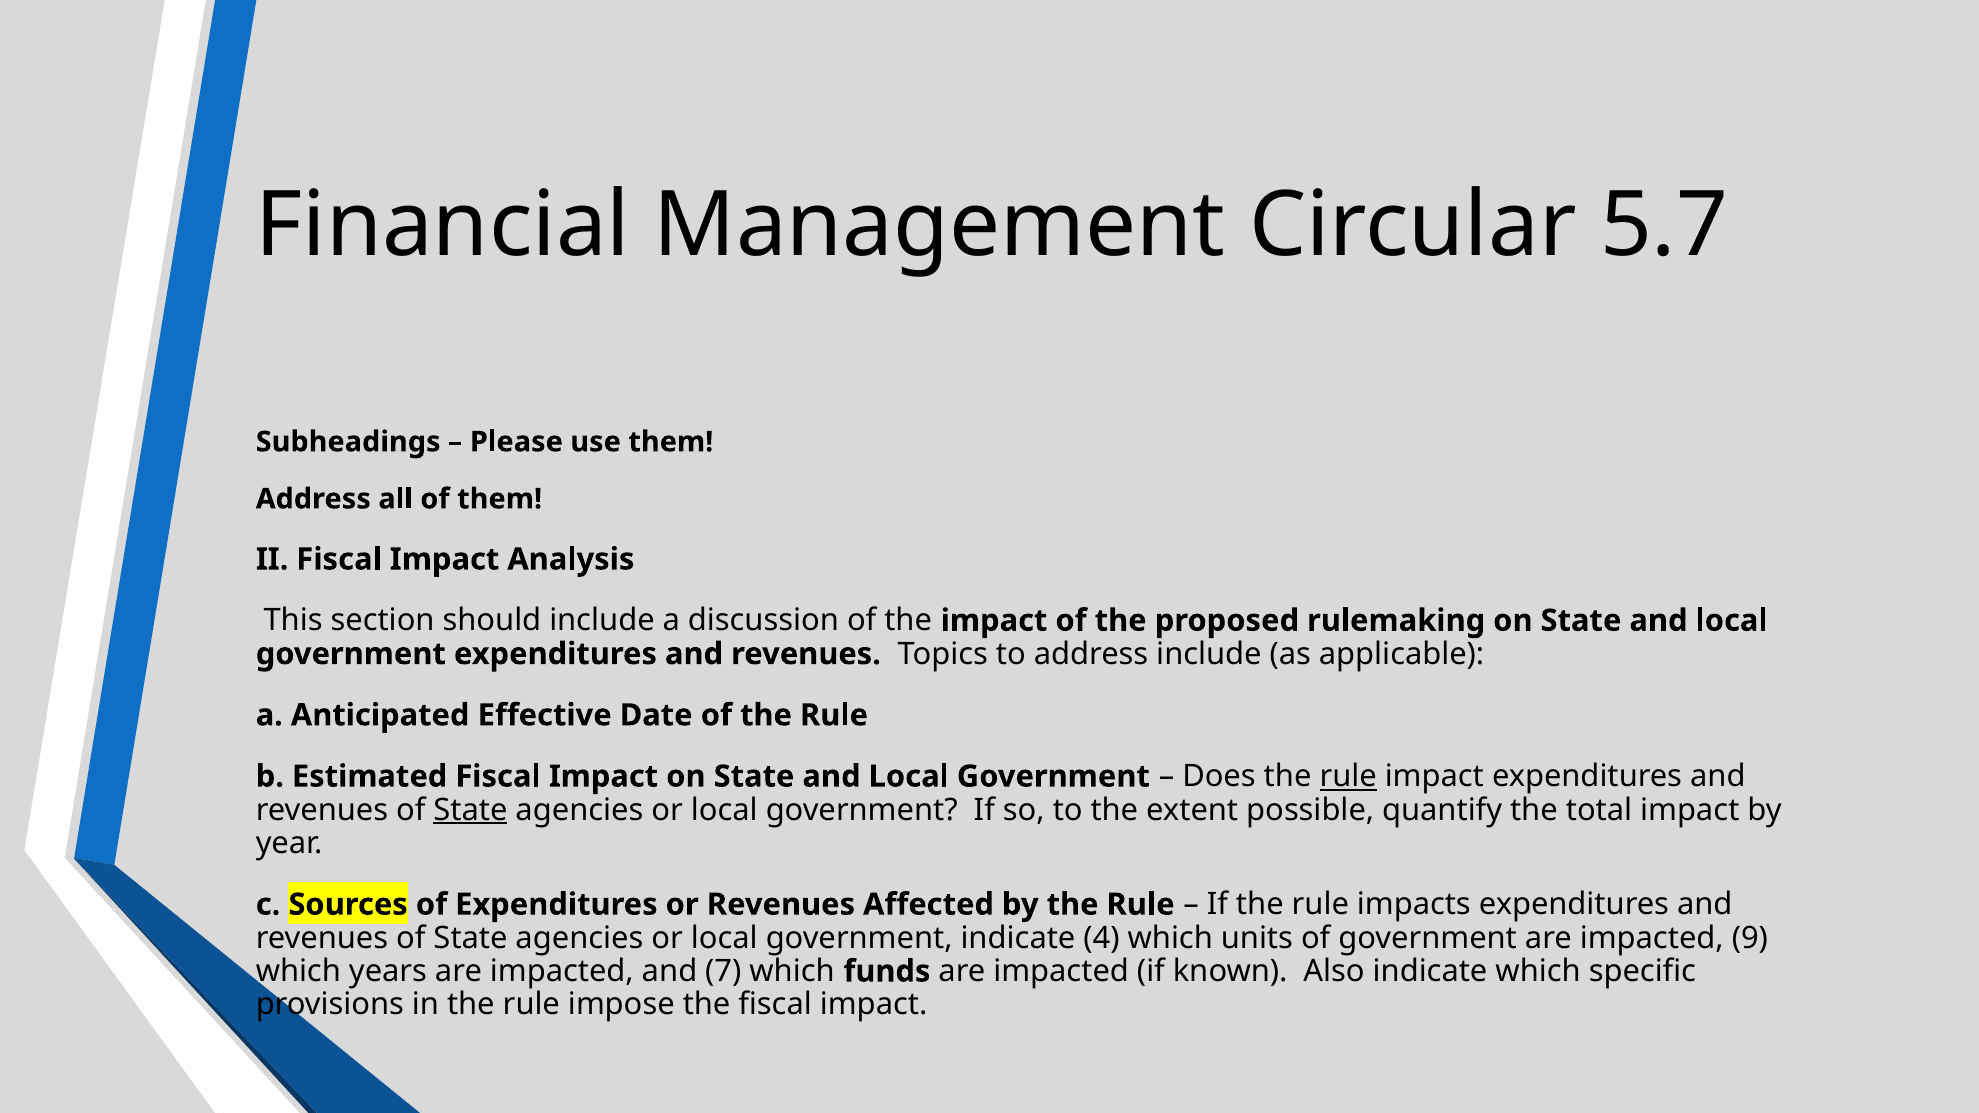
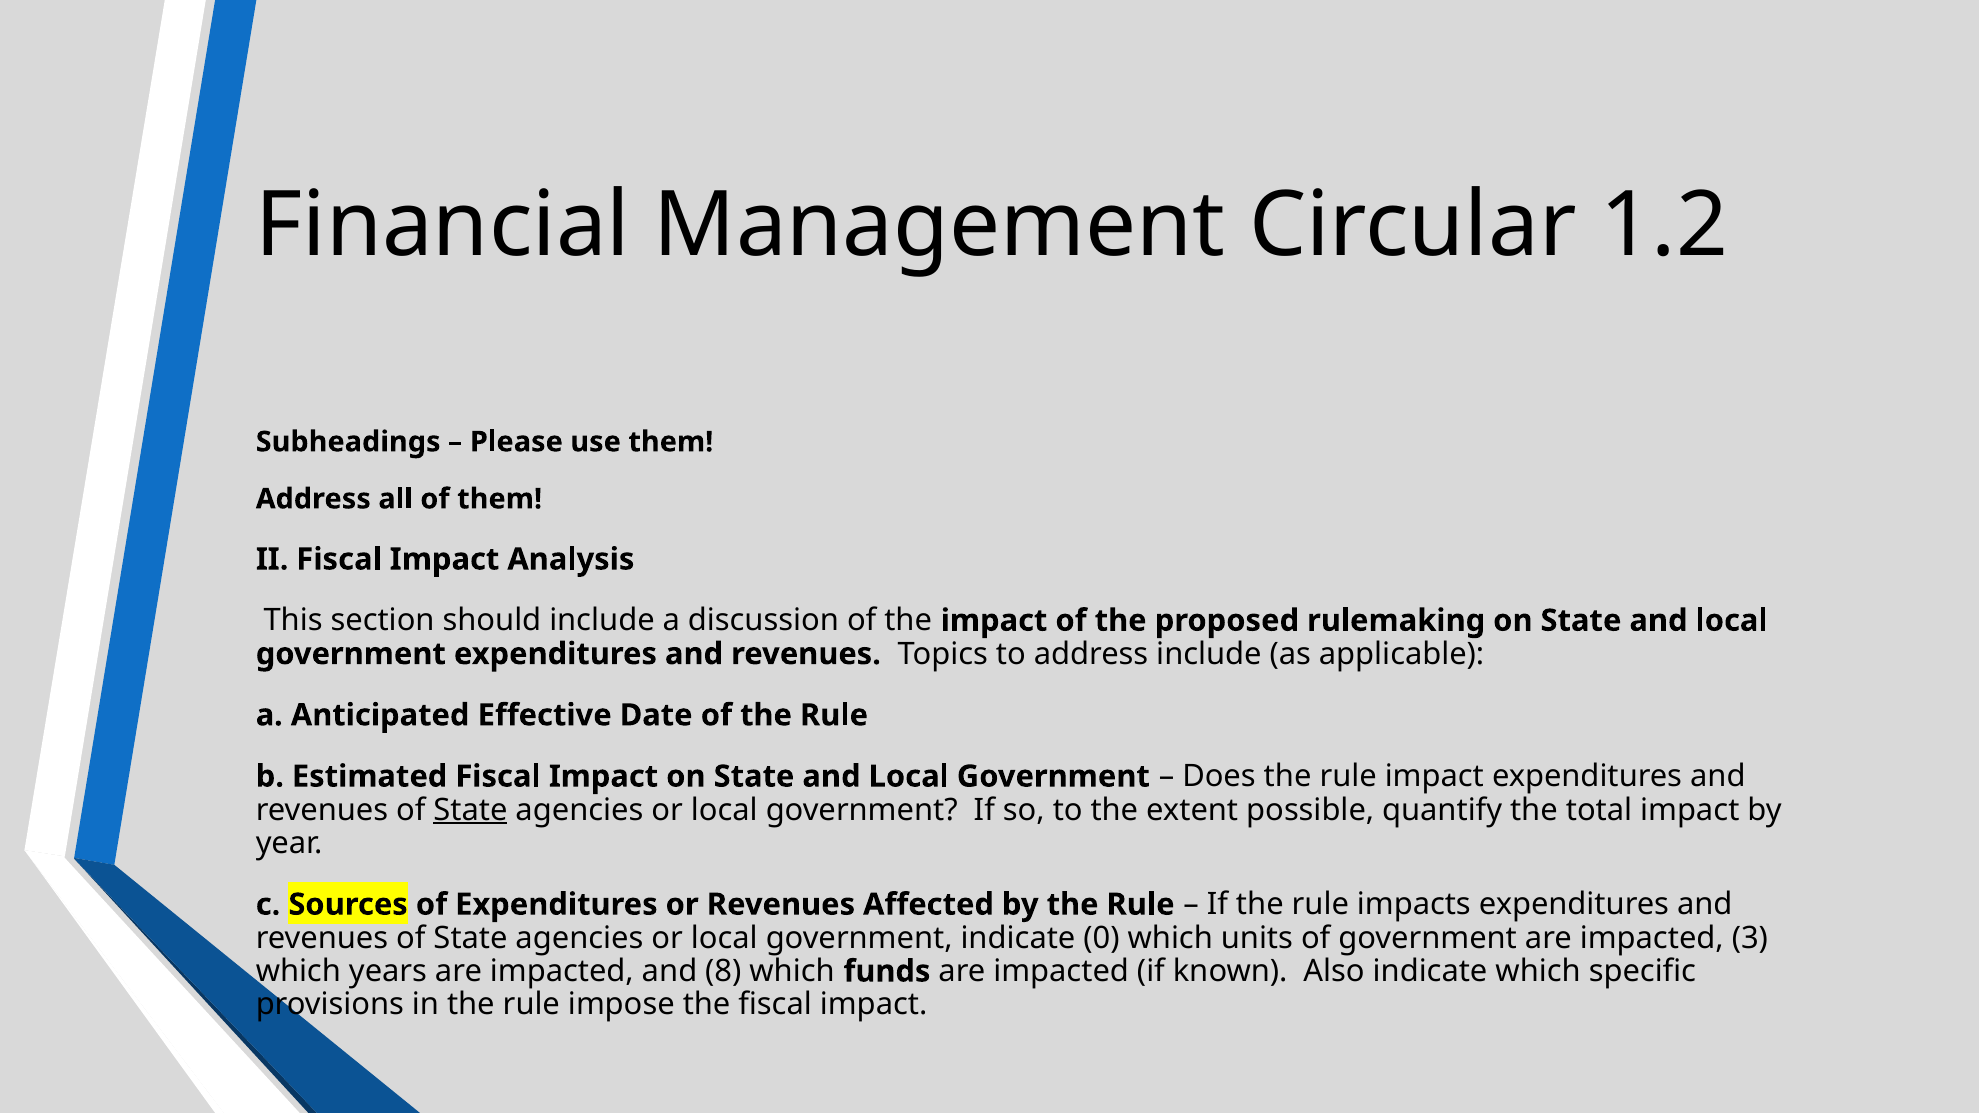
5.7: 5.7 -> 1.2
rule at (1348, 777) underline: present -> none
4: 4 -> 0
9: 9 -> 3
7: 7 -> 8
